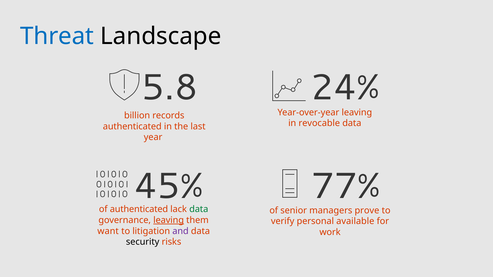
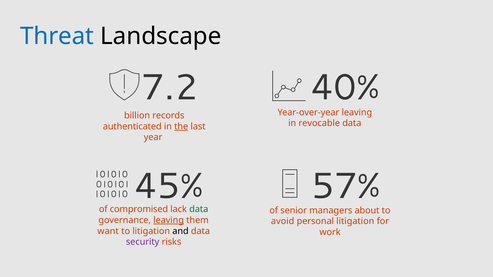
5.8: 5.8 -> 7.2
24%: 24% -> 40%
the underline: none -> present
77%: 77% -> 57%
of authenticated: authenticated -> compromised
prove: prove -> about
verify: verify -> avoid
personal available: available -> litigation
and colour: purple -> black
security colour: black -> purple
